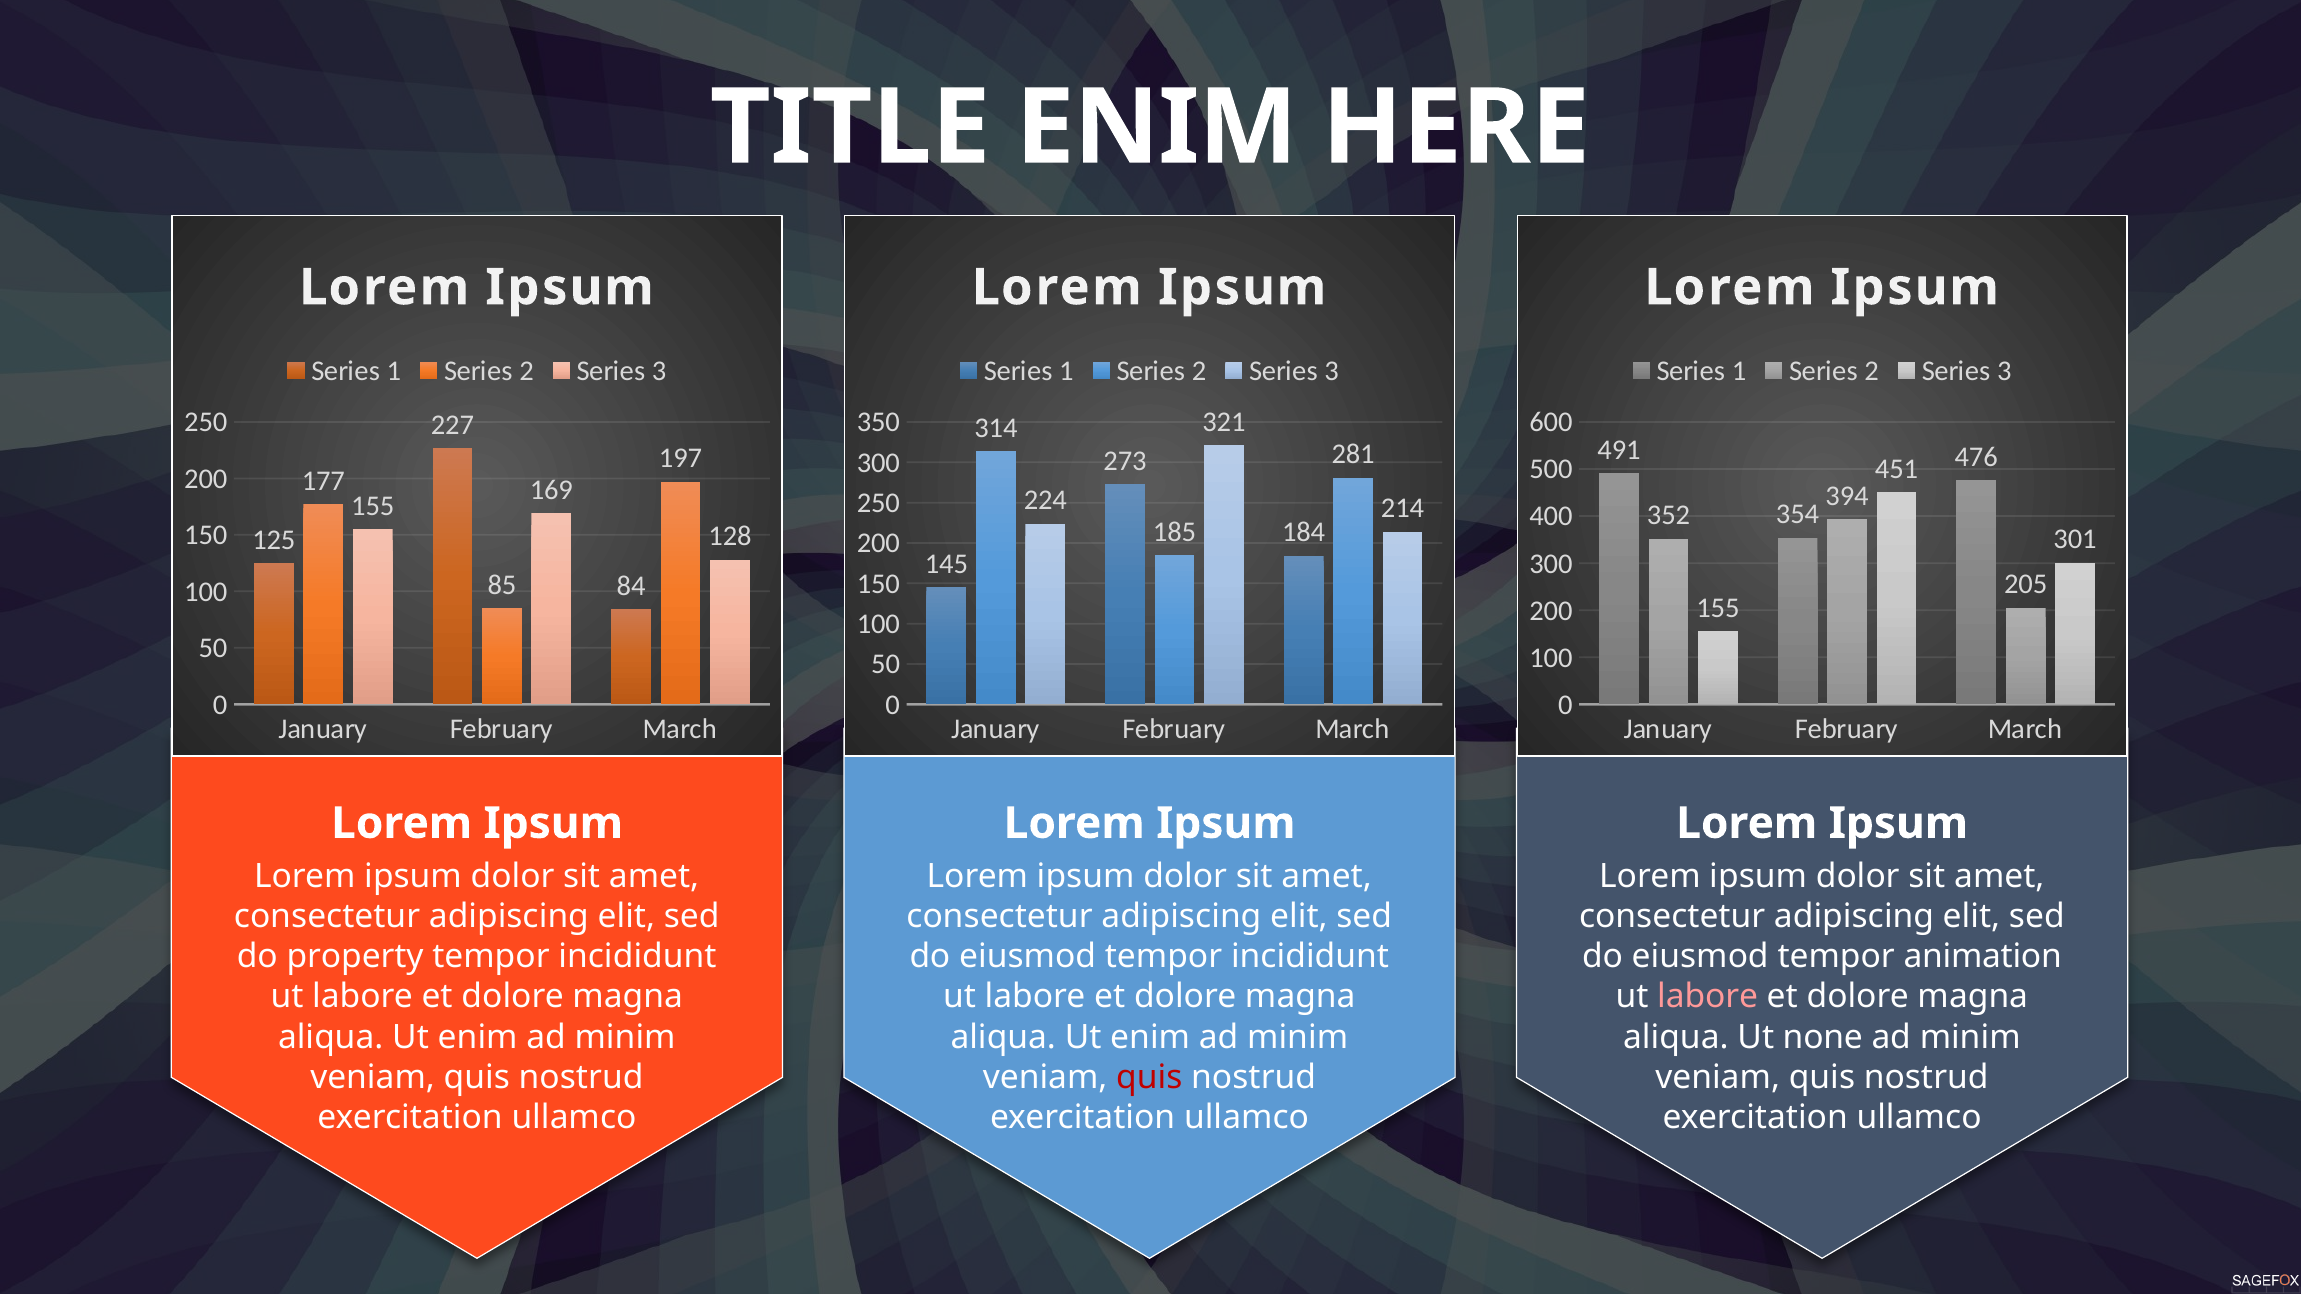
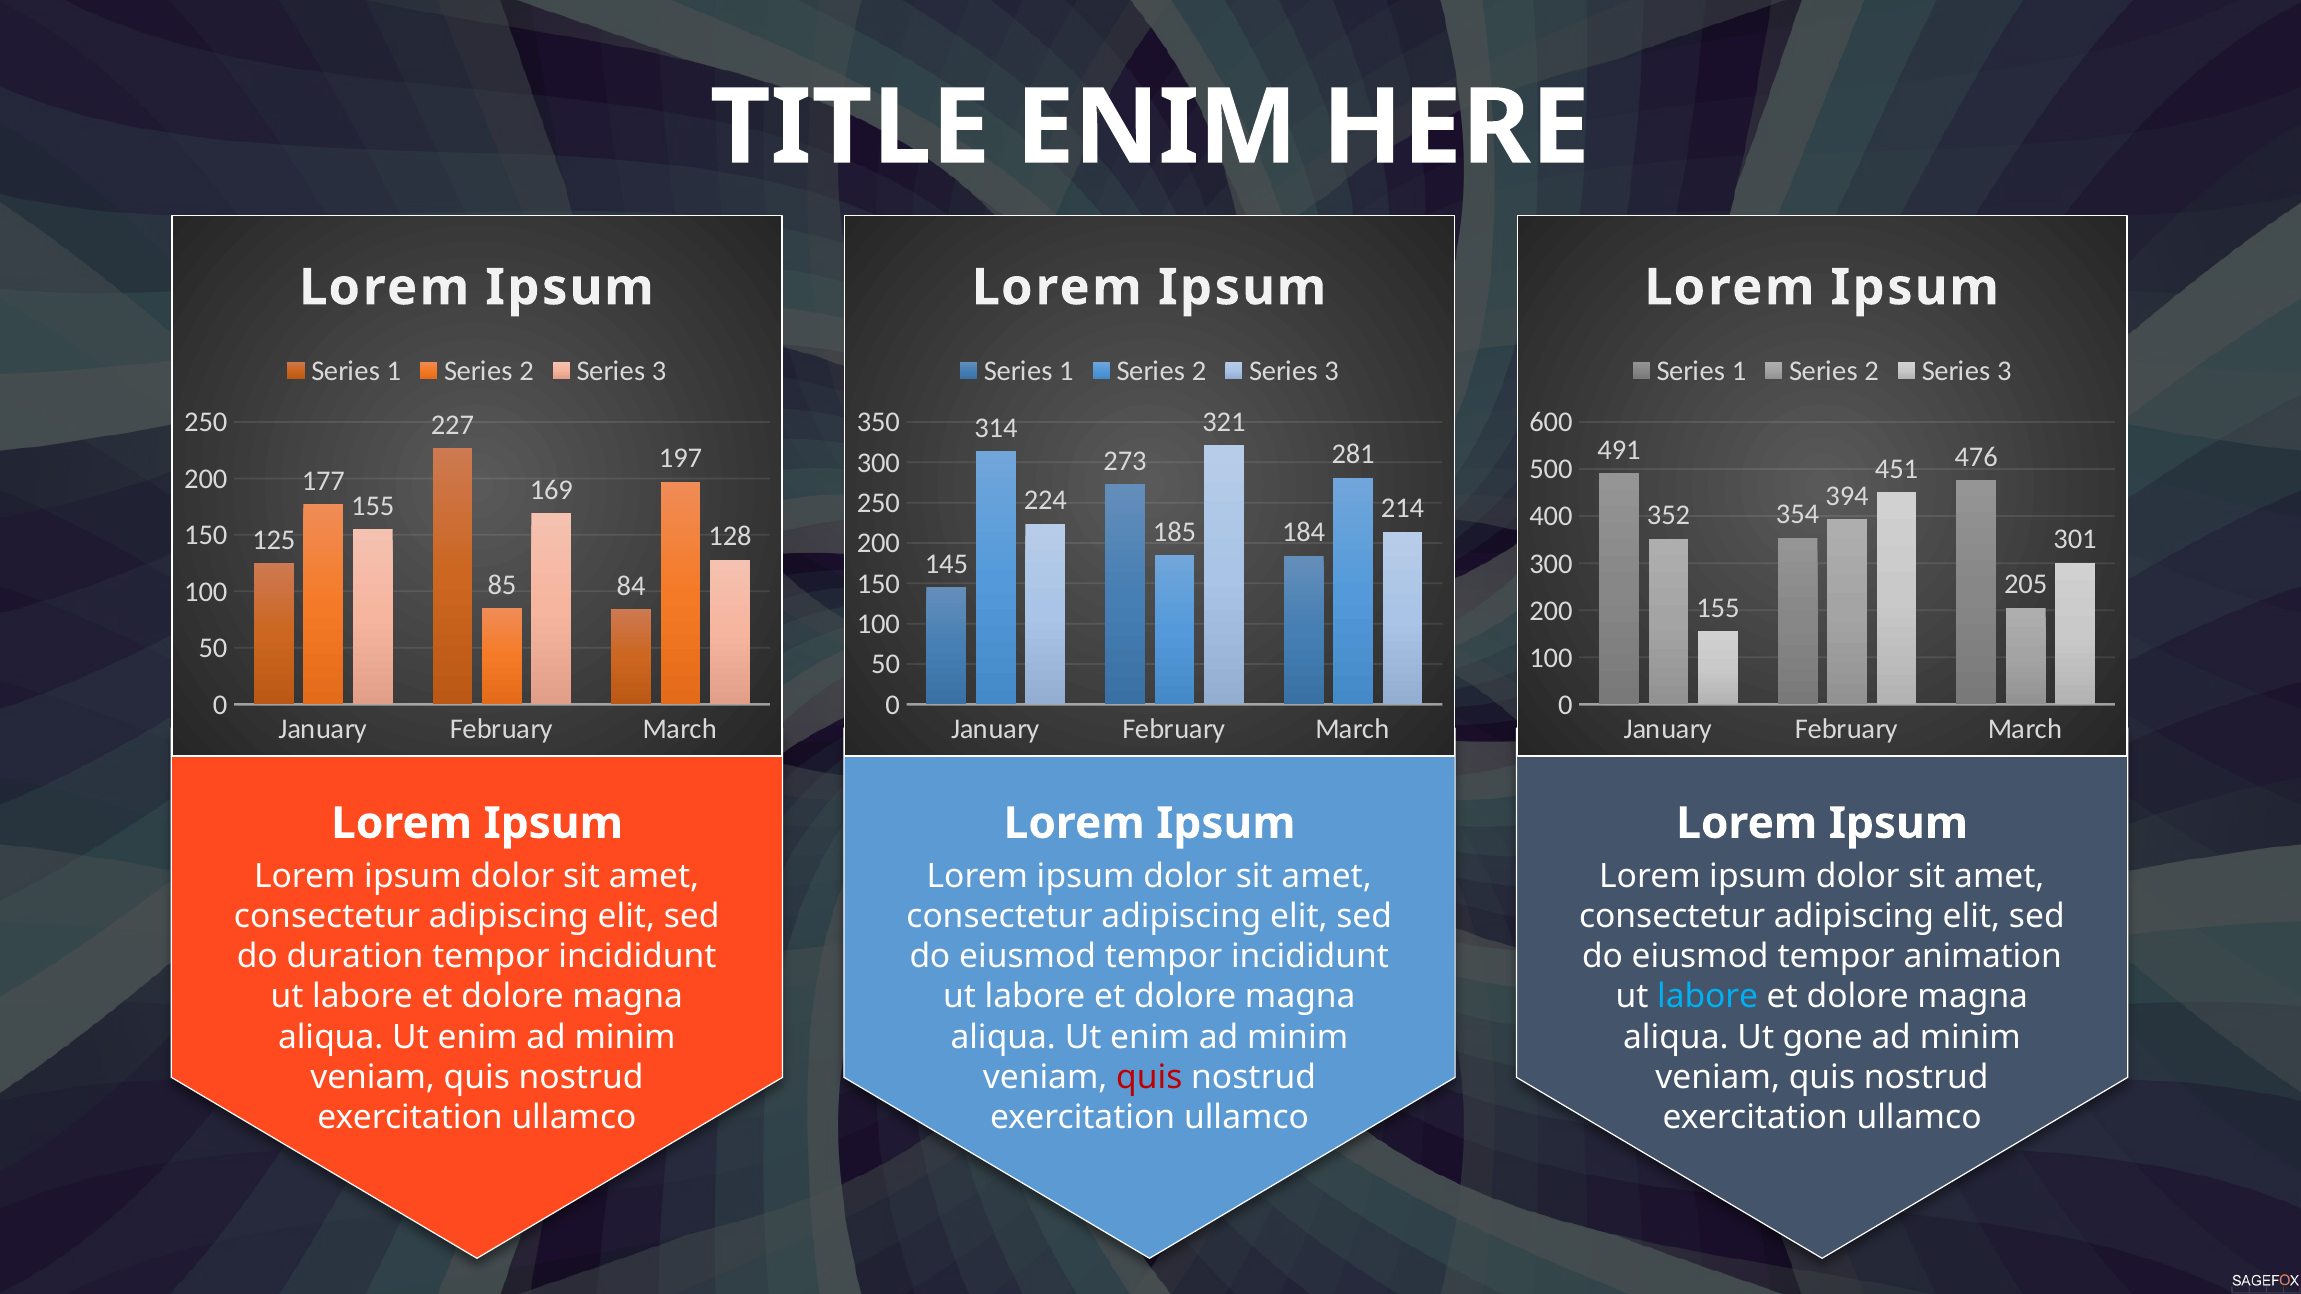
property: property -> duration
labore at (1708, 997) colour: pink -> light blue
none: none -> gone
